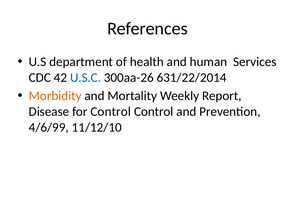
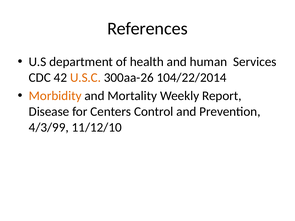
U.S.C colour: blue -> orange
631/22/2014: 631/22/2014 -> 104/22/2014
for Control: Control -> Centers
4/6/99: 4/6/99 -> 4/3/99
